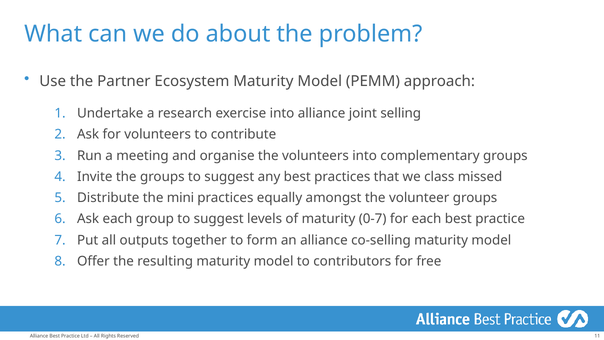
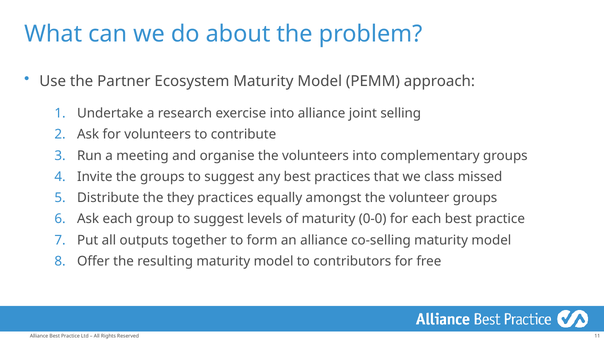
mini: mini -> they
0-7: 0-7 -> 0-0
